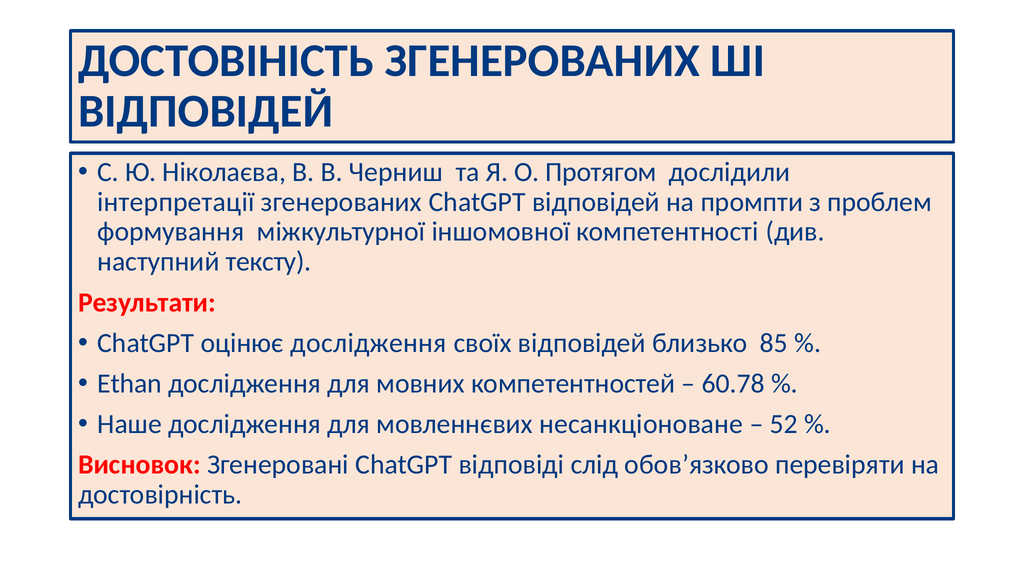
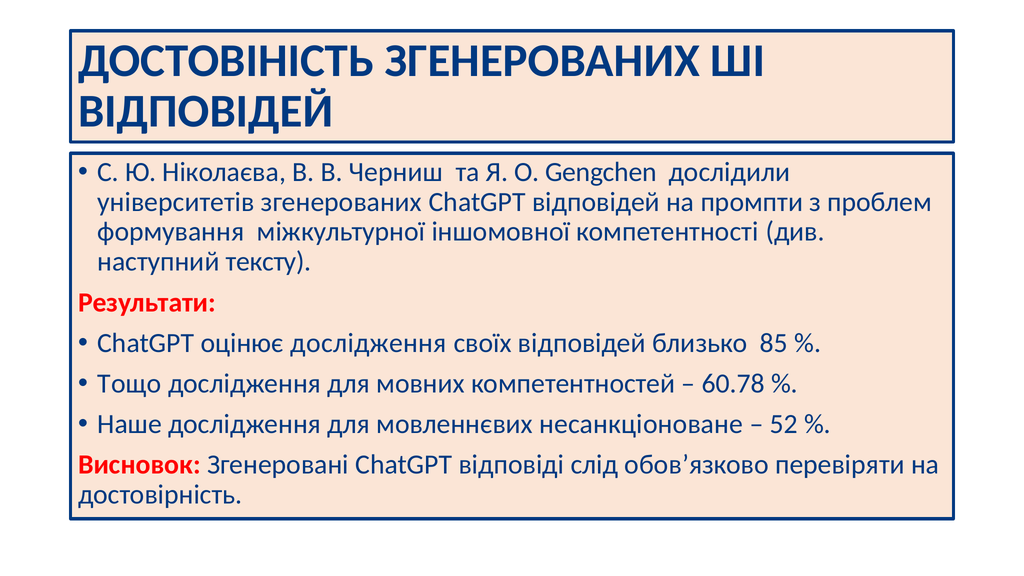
Протягом: Протягом -> Gengchen
інтерпретації: інтерпретації -> університетів
Ethan: Ethan -> Тощо
